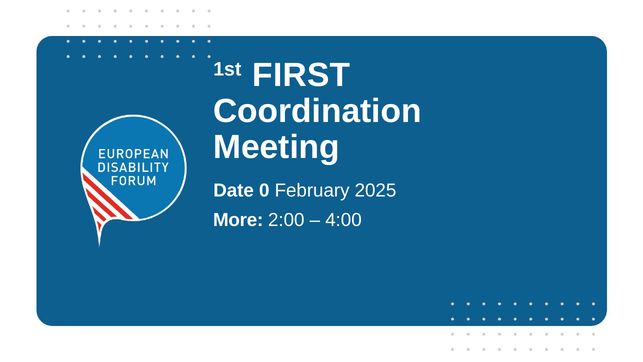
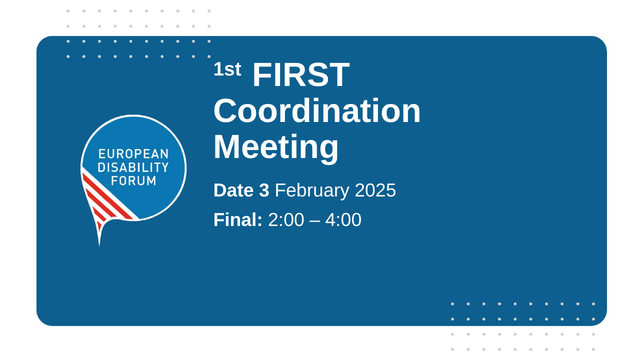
0: 0 -> 3
More: More -> Final
